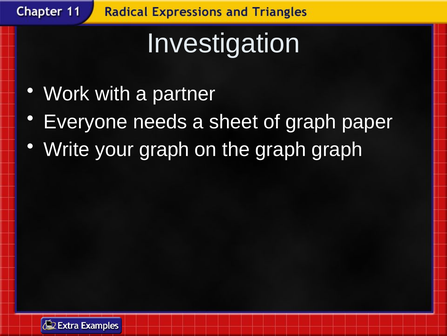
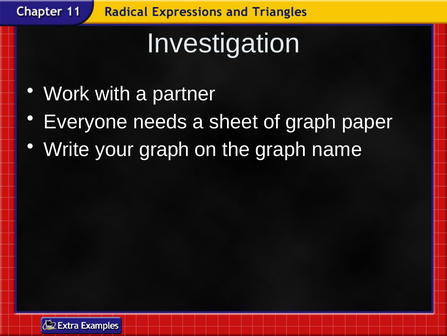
graph graph: graph -> name
